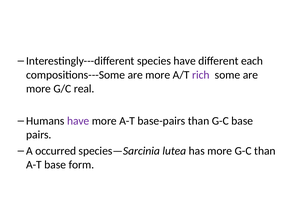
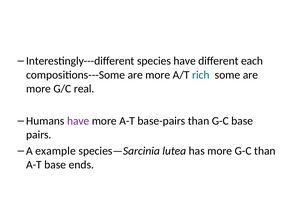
rich colour: purple -> blue
occurred: occurred -> example
form: form -> ends
